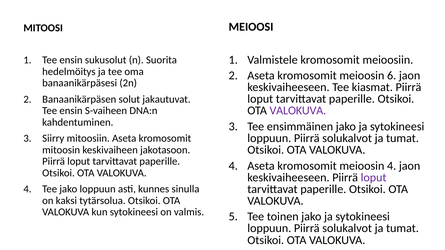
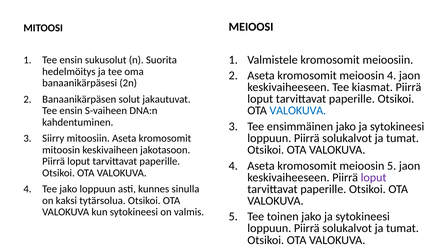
meioosin 6: 6 -> 4
VALOKUVA at (298, 111) colour: purple -> blue
meioosin 4: 4 -> 5
